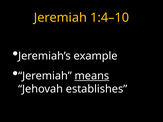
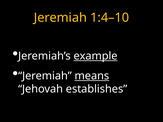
example underline: none -> present
